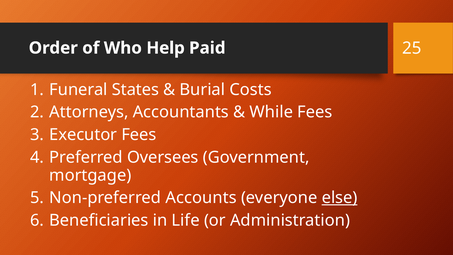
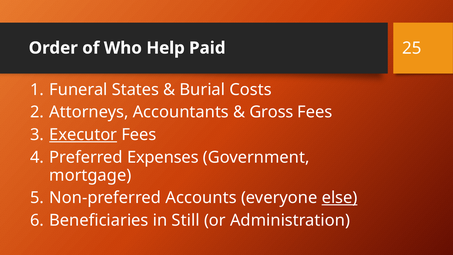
While: While -> Gross
Executor underline: none -> present
Oversees: Oversees -> Expenses
Life: Life -> Still
